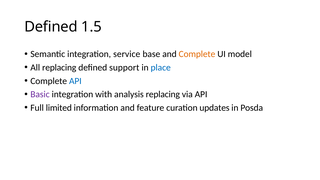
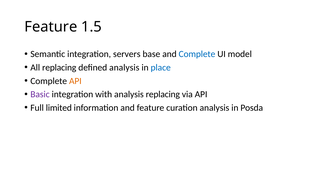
Defined at (51, 27): Defined -> Feature
service: service -> servers
Complete at (197, 54) colour: orange -> blue
defined support: support -> analysis
API at (75, 81) colour: blue -> orange
curation updates: updates -> analysis
